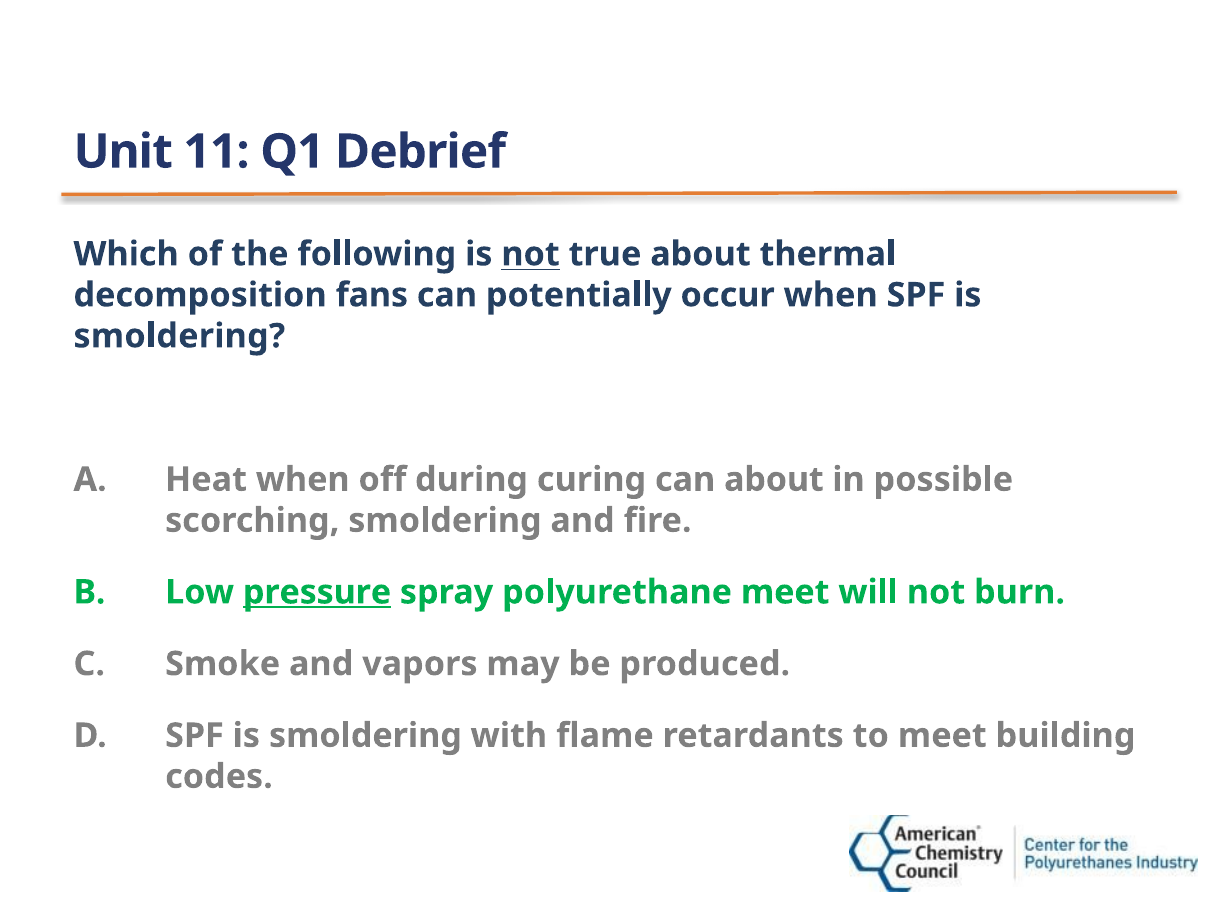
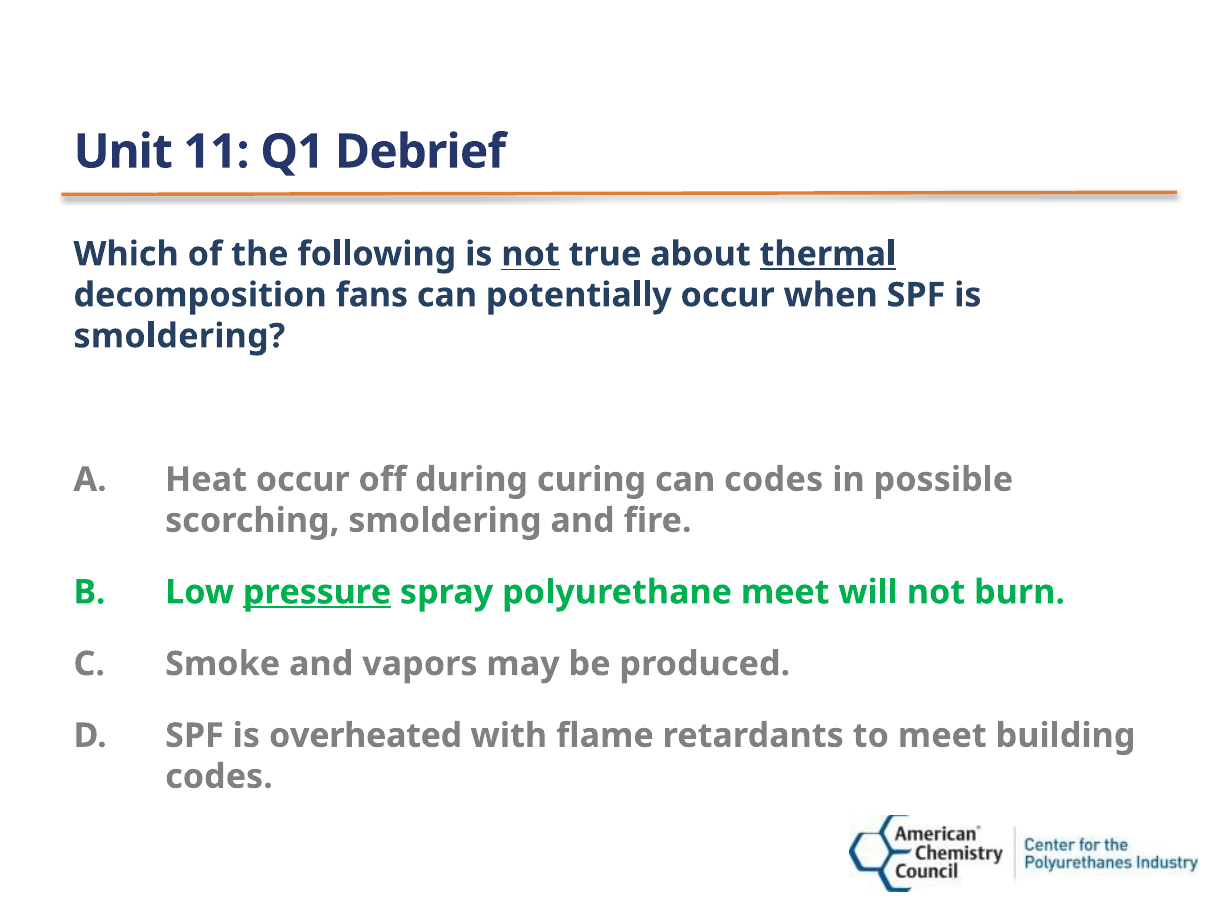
thermal underline: none -> present
Heat when: when -> occur
can about: about -> codes
smoldering at (365, 736): smoldering -> overheated
